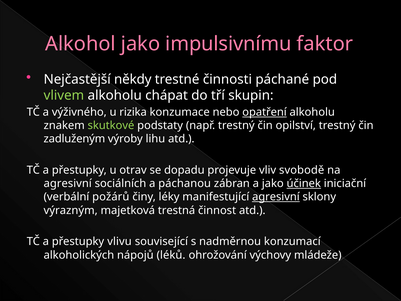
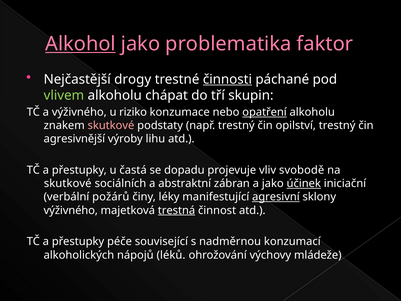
Alkohol underline: none -> present
impulsivnímu: impulsivnímu -> problematika
někdy: někdy -> drogy
činnosti underline: none -> present
rizika: rizika -> riziko
skutkové at (111, 125) colour: light green -> pink
zadluženým: zadluženým -> agresivnější
otrav: otrav -> častá
agresivní at (68, 183): agresivní -> skutkové
páchanou: páchanou -> abstraktní
výrazným at (71, 210): výrazným -> výživného
trestná underline: none -> present
vlivu: vlivu -> péče
